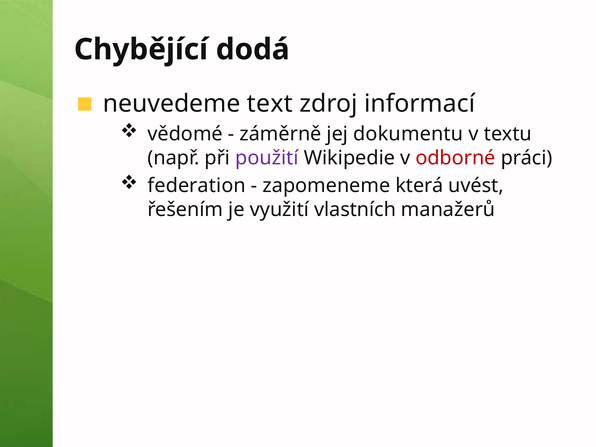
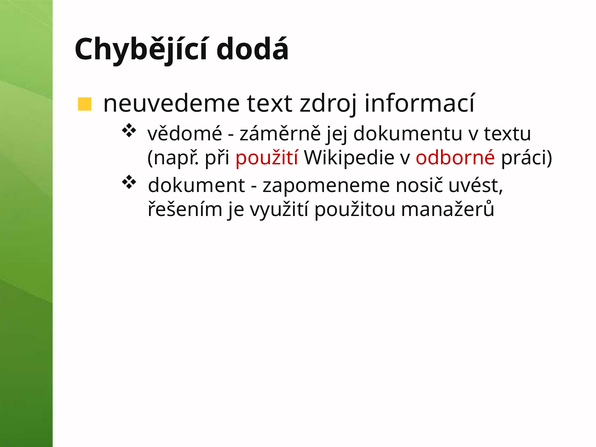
použití colour: purple -> red
federation: federation -> dokument
která: která -> nosič
vlastních: vlastních -> použitou
